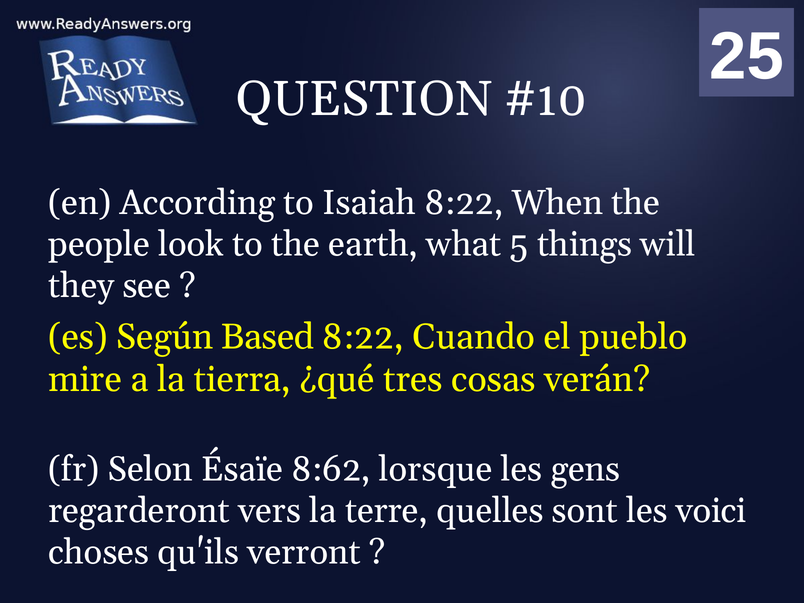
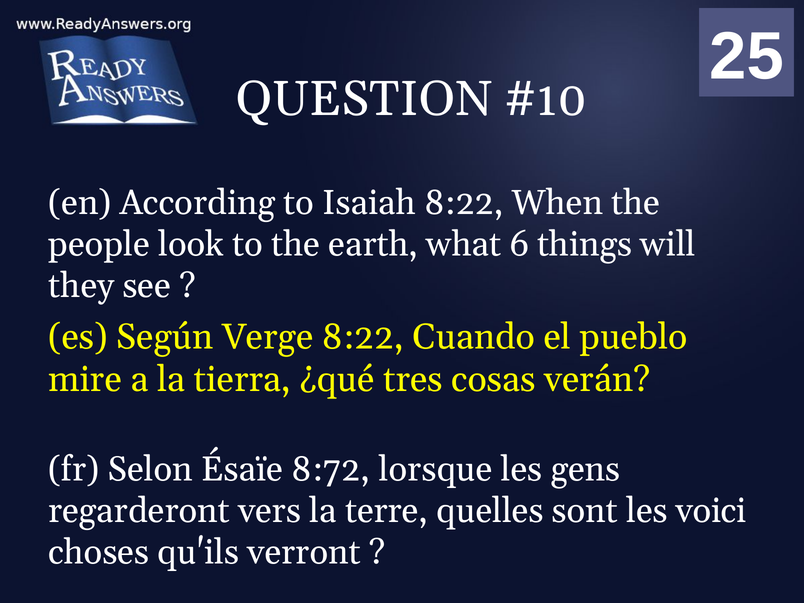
5: 5 -> 6
Based: Based -> Verge
8:62: 8:62 -> 8:72
